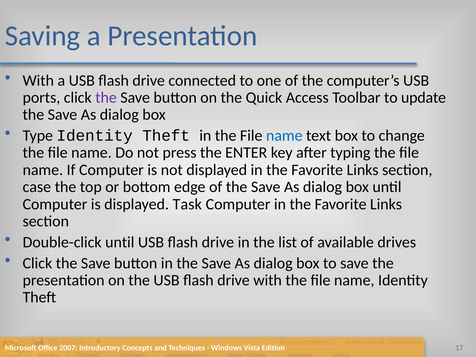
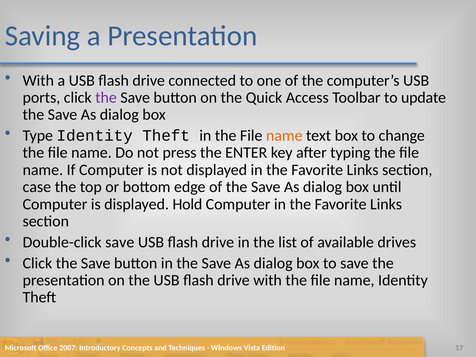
name at (284, 136) colour: blue -> orange
Task: Task -> Hold
Double-click until: until -> save
